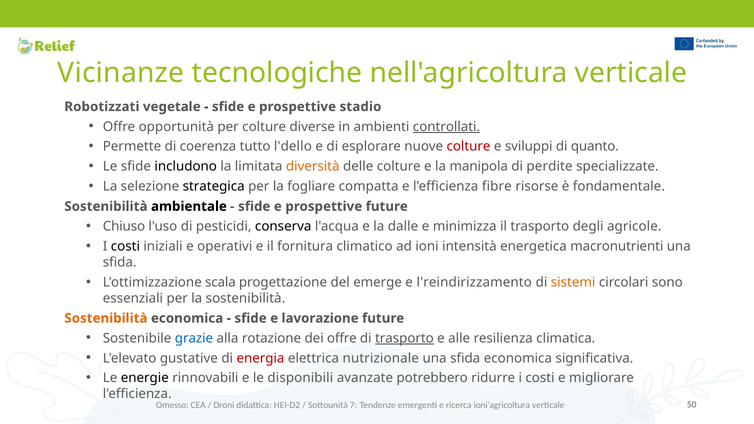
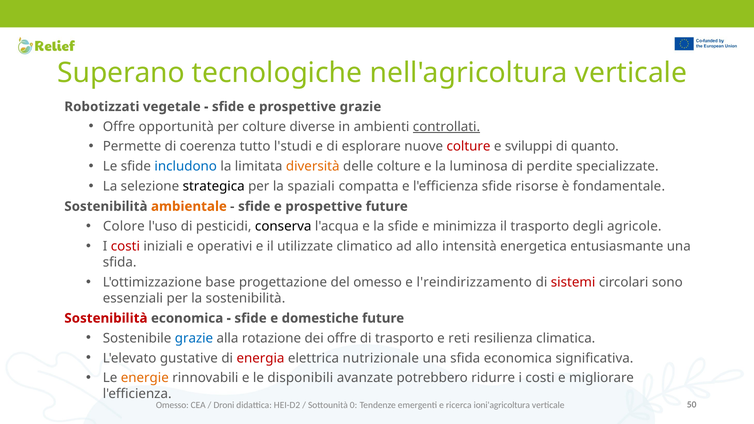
Vicinanze: Vicinanze -> Superano
prospettive stadio: stadio -> grazie
l'dello: l'dello -> l'studi
includono colour: black -> blue
manipola: manipola -> luminosa
fogliare: fogliare -> spaziali
l'efficienza fibre: fibre -> sfide
ambientale colour: black -> orange
Chiuso: Chiuso -> Colore
la dalle: dalle -> sfide
costi at (125, 246) colour: black -> red
fornitura: fornitura -> utilizzate
ioni: ioni -> allo
macronutrienti: macronutrienti -> entusiasmante
scala: scala -> base
del emerge: emerge -> omesso
sistemi colour: orange -> red
Sostenibilità at (106, 318) colour: orange -> red
lavorazione: lavorazione -> domestiche
trasporto at (404, 338) underline: present -> none
alle: alle -> reti
energie colour: black -> orange
7: 7 -> 0
